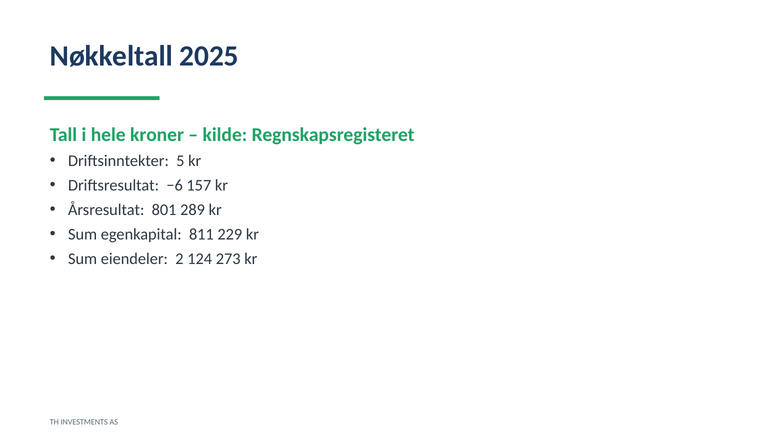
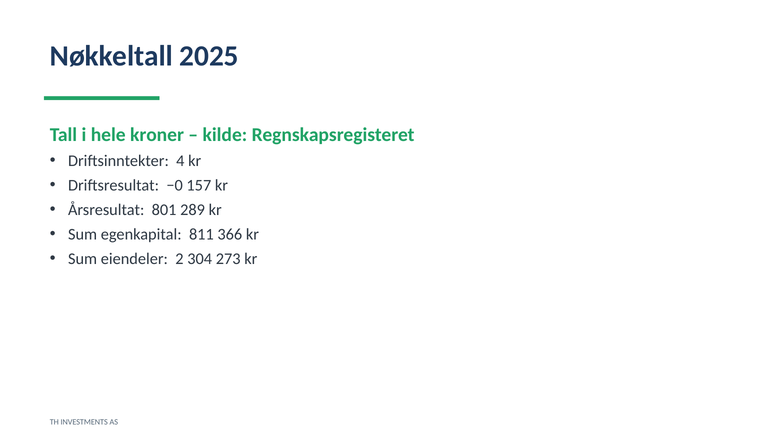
5: 5 -> 4
−6: −6 -> −0
229: 229 -> 366
124: 124 -> 304
